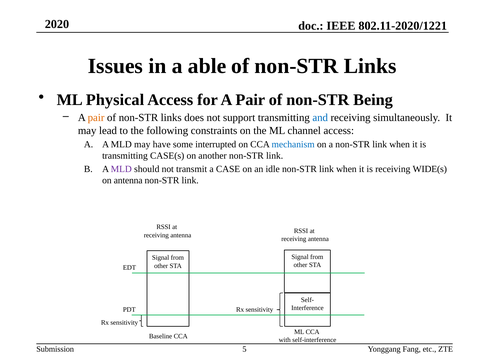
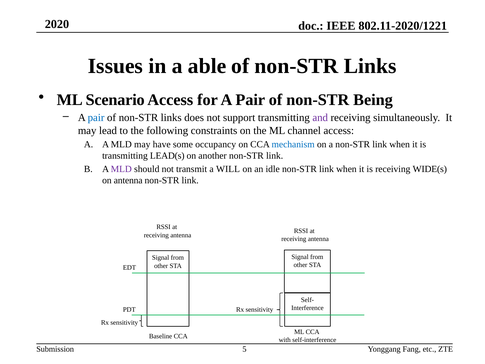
Physical: Physical -> Scenario
pair at (96, 118) colour: orange -> blue
and colour: blue -> purple
interrupted: interrupted -> occupancy
CASE(s: CASE(s -> LEAD(s
CASE: CASE -> WILL
